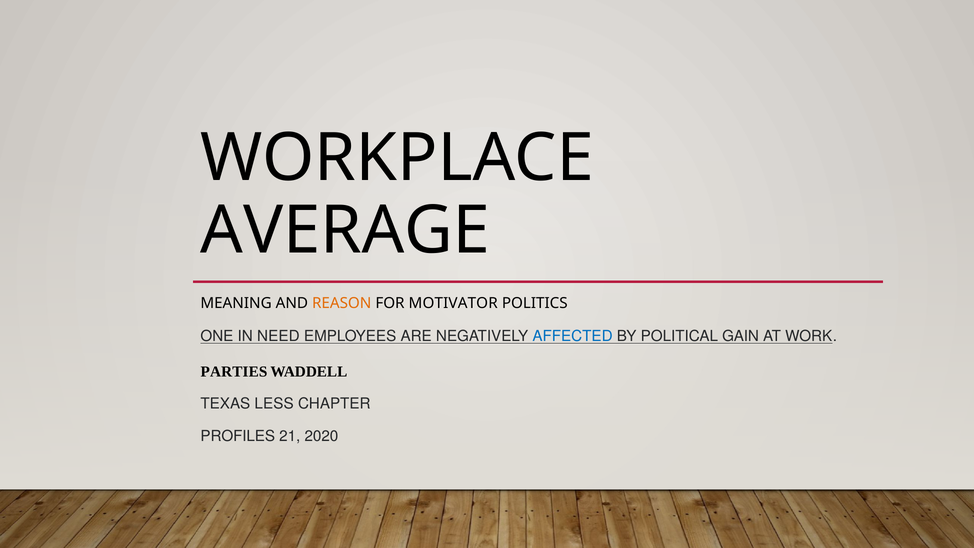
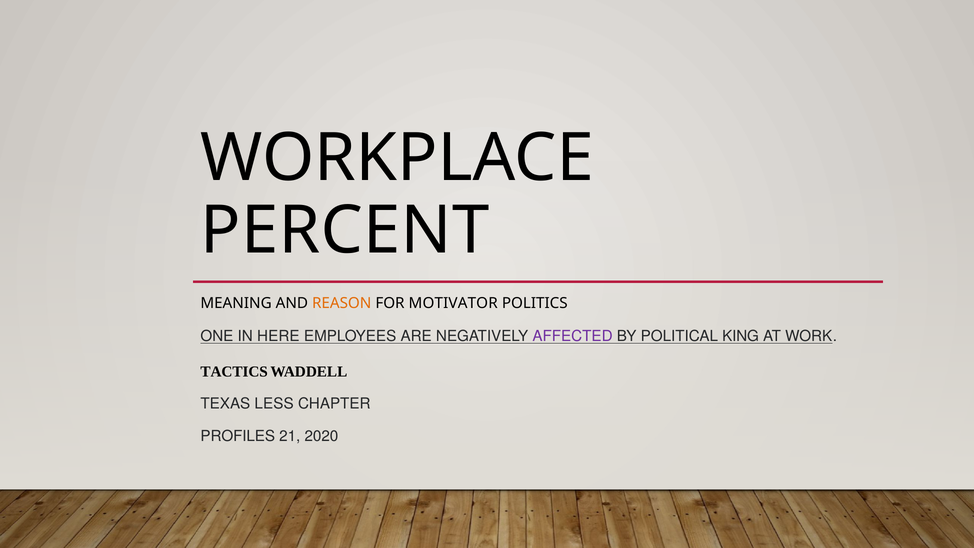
AVERAGE: AVERAGE -> PERCENT
NEED: NEED -> HERE
AFFECTED colour: blue -> purple
GAIN: GAIN -> KING
PARTIES: PARTIES -> TACTICS
